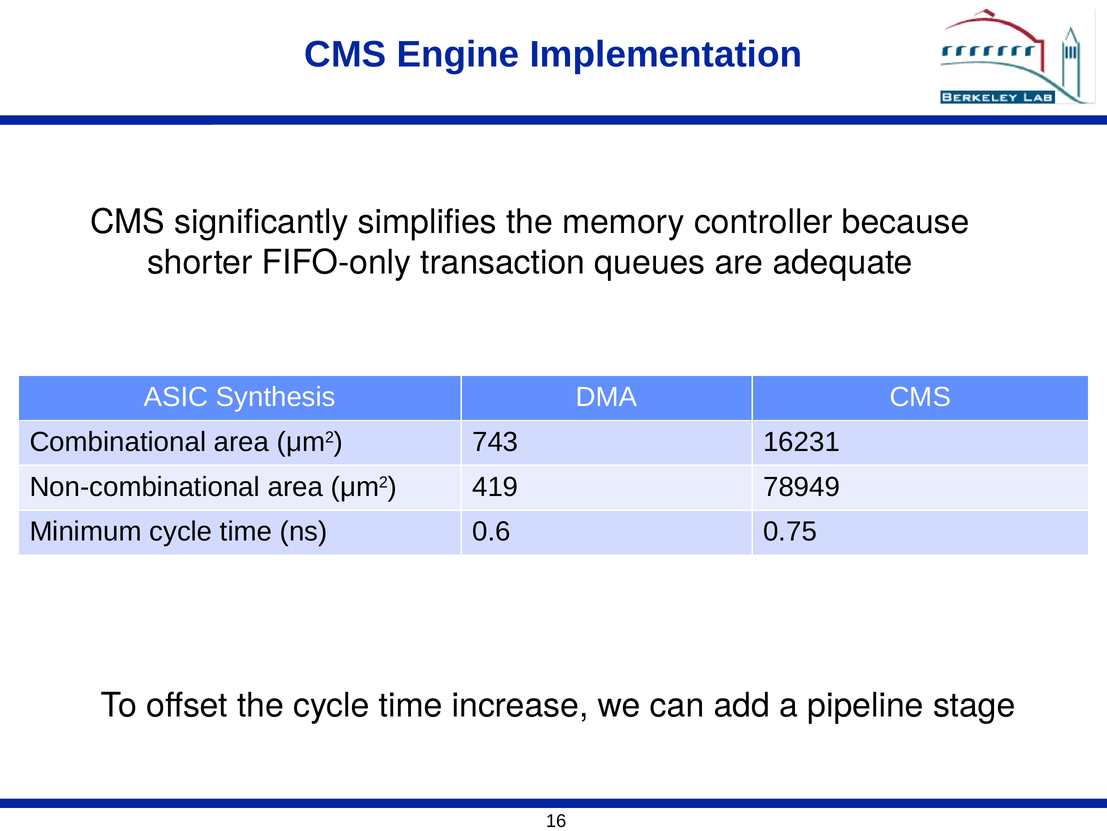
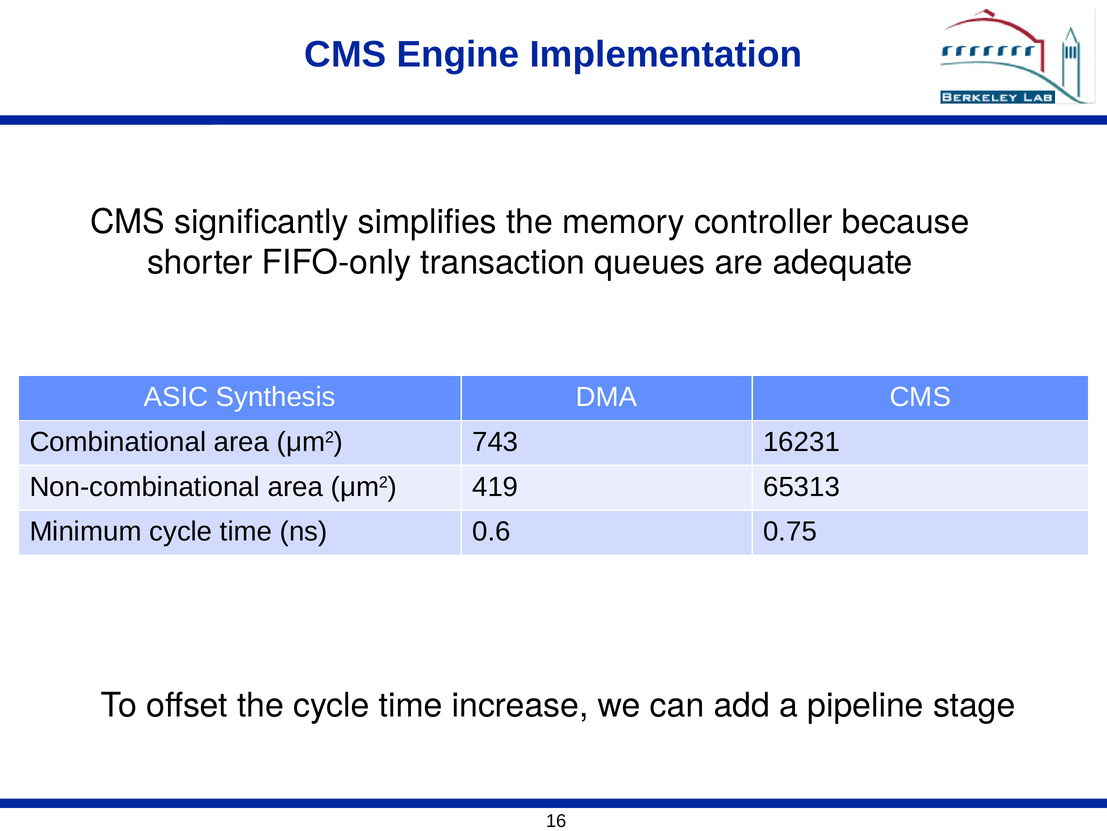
78949: 78949 -> 65313
